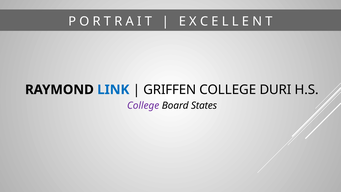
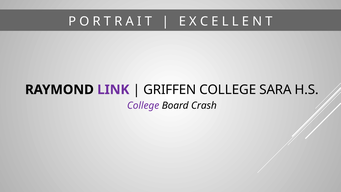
LINK colour: blue -> purple
DURI: DURI -> SARA
States: States -> Crash
